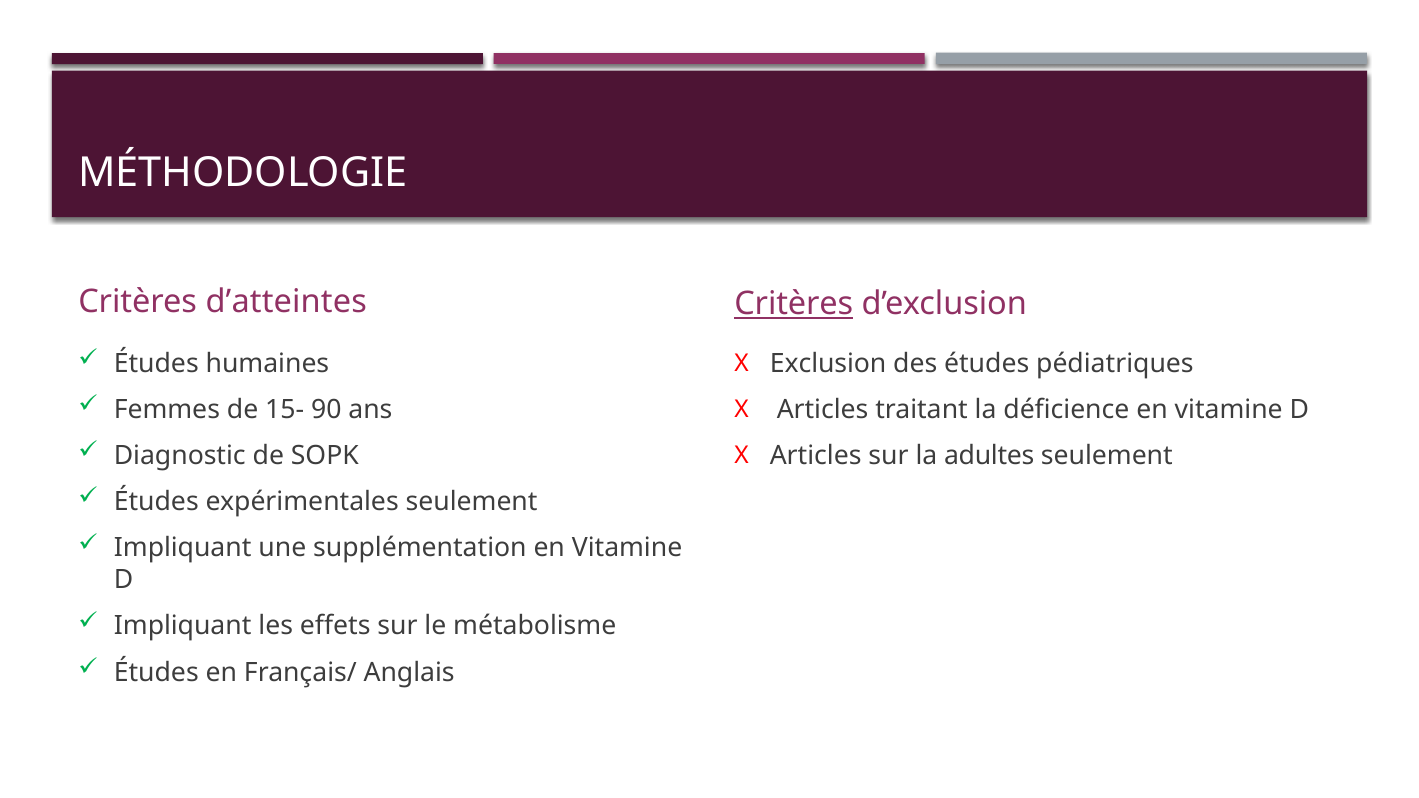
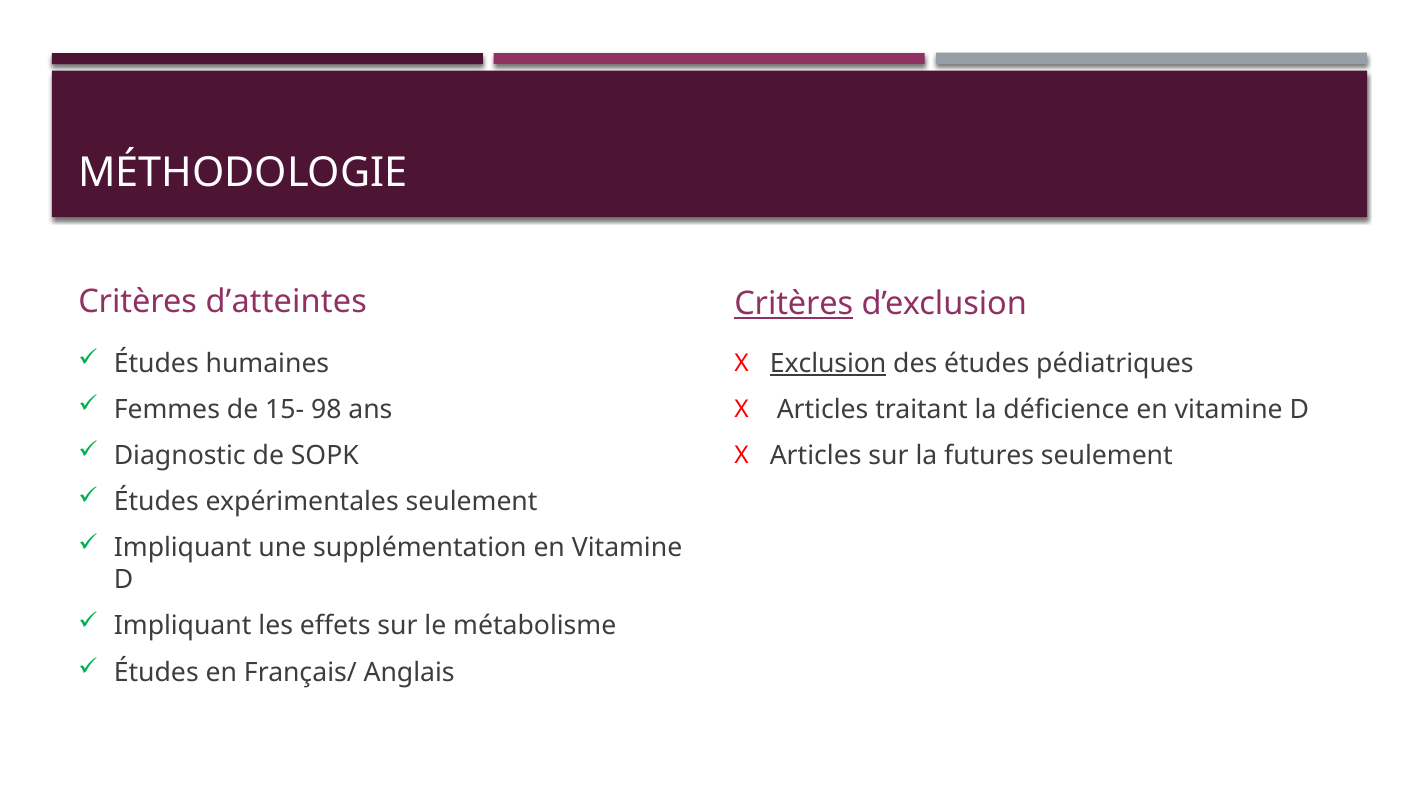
Exclusion underline: none -> present
90: 90 -> 98
adultes: adultes -> futures
